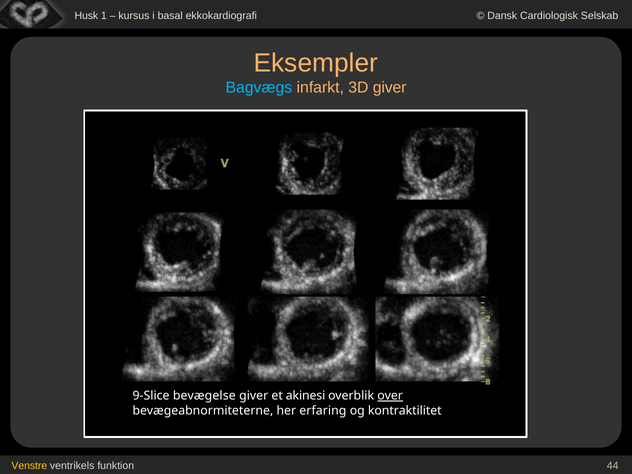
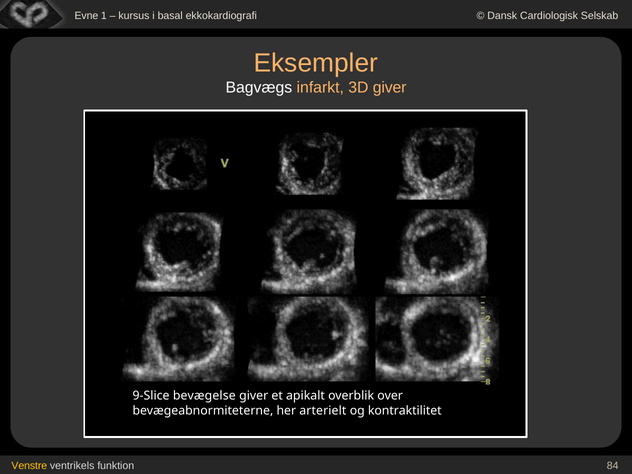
Husk: Husk -> Evne
Bagvægs colour: light blue -> white
akinesi: akinesi -> apikalt
over underline: present -> none
erfaring: erfaring -> arterielt
44: 44 -> 84
